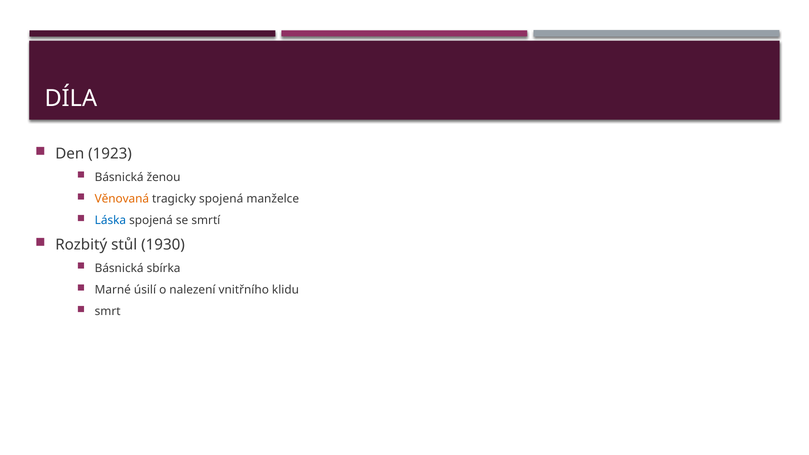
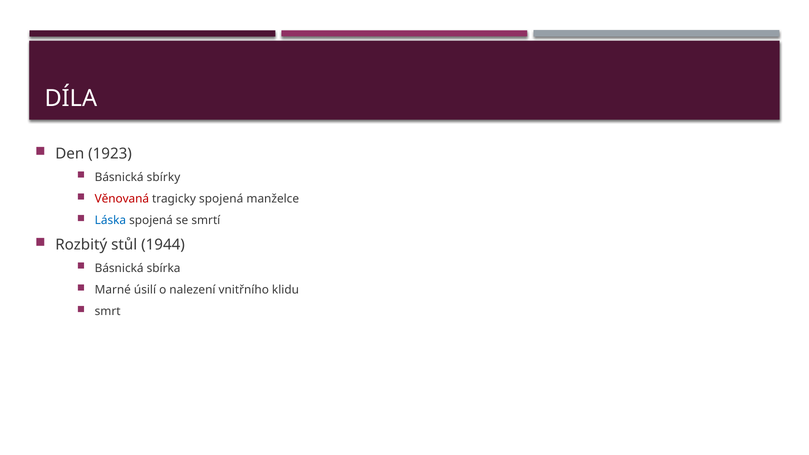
ženou: ženou -> sbírky
Věnovaná colour: orange -> red
1930: 1930 -> 1944
